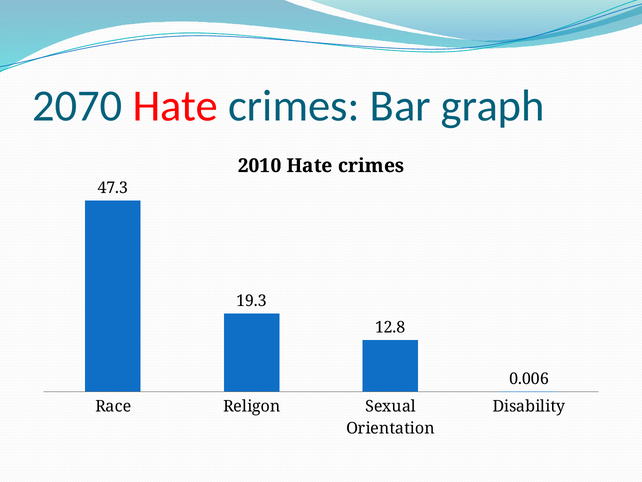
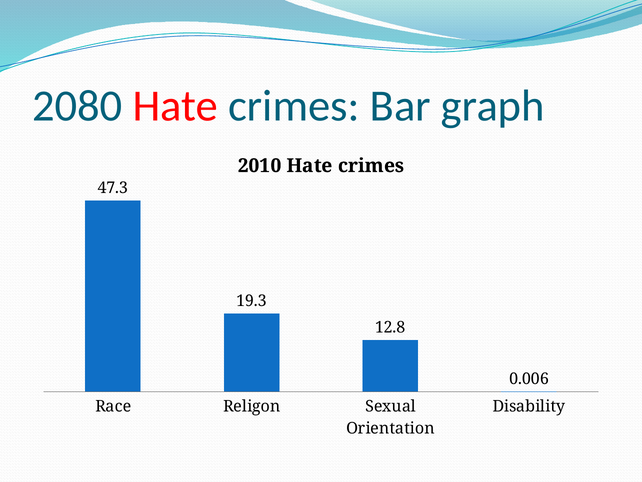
2070: 2070 -> 2080
